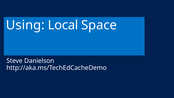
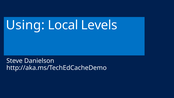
Space: Space -> Levels
